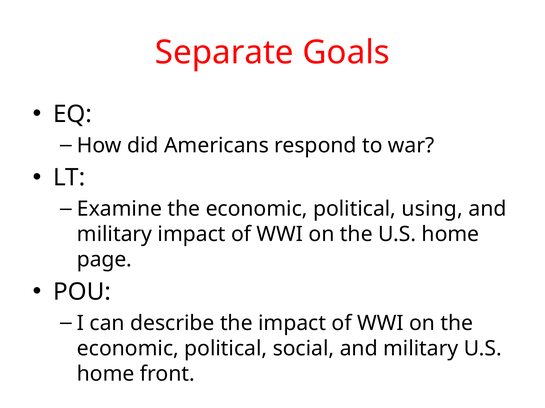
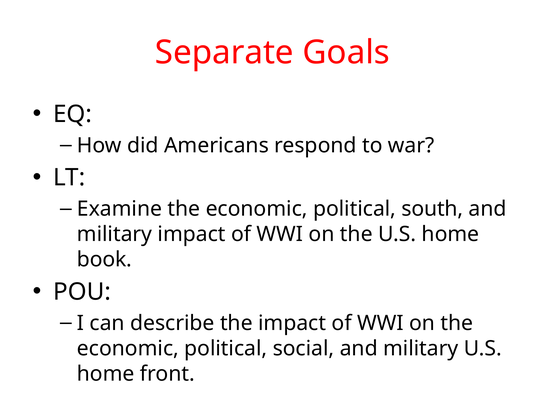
using: using -> south
page: page -> book
